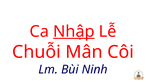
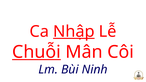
Chuỗi underline: none -> present
